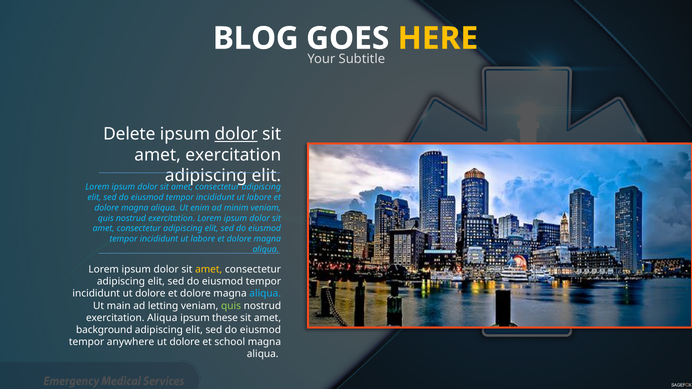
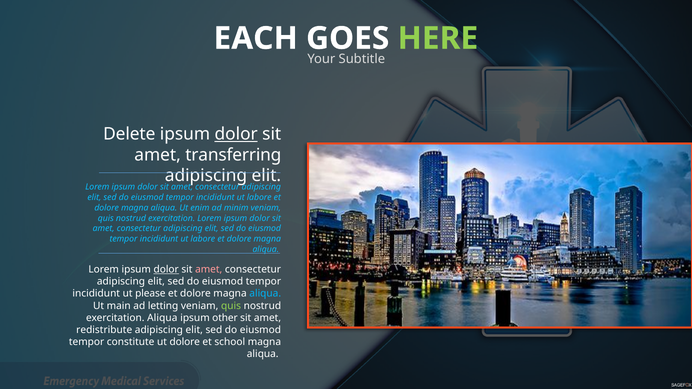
BLOG: BLOG -> EACH
HERE colour: yellow -> light green
amet exercitation: exercitation -> transferring
dolor at (166, 270) underline: none -> present
amet at (209, 270) colour: yellow -> pink
incididunt ut dolore: dolore -> please
these: these -> other
background: background -> redistribute
anywhere: anywhere -> constitute
